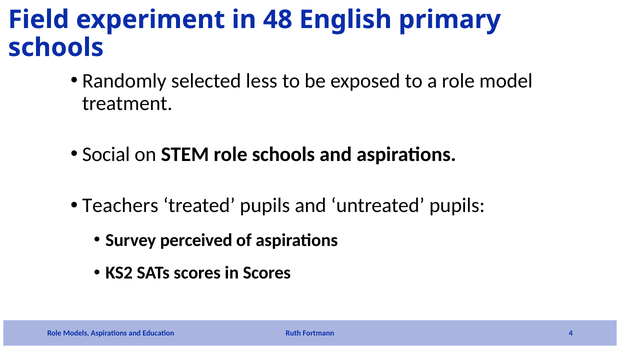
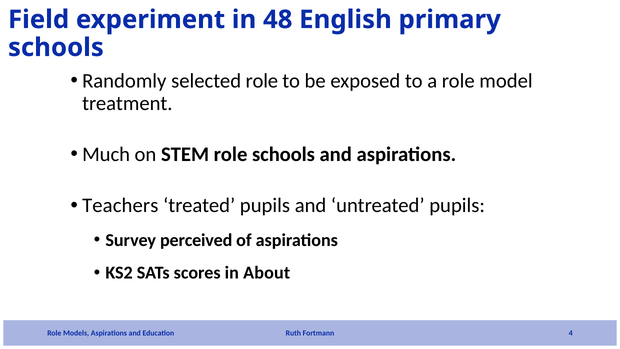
selected less: less -> role
Social: Social -> Much
in Scores: Scores -> About
